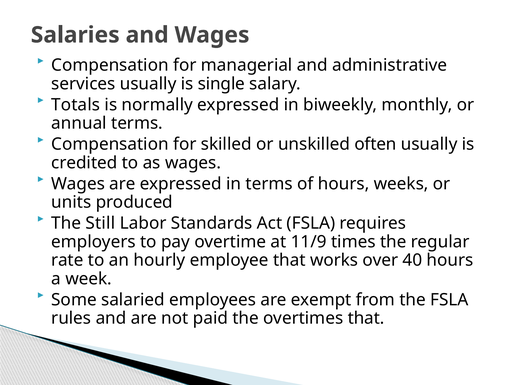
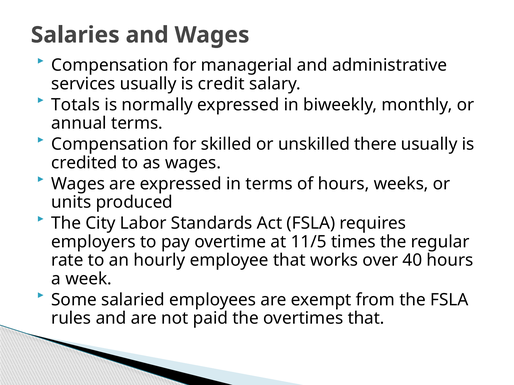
single: single -> credit
often: often -> there
Still: Still -> City
11/9: 11/9 -> 11/5
